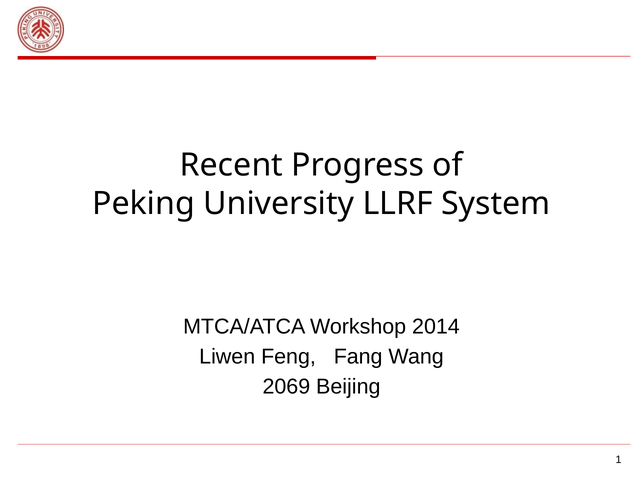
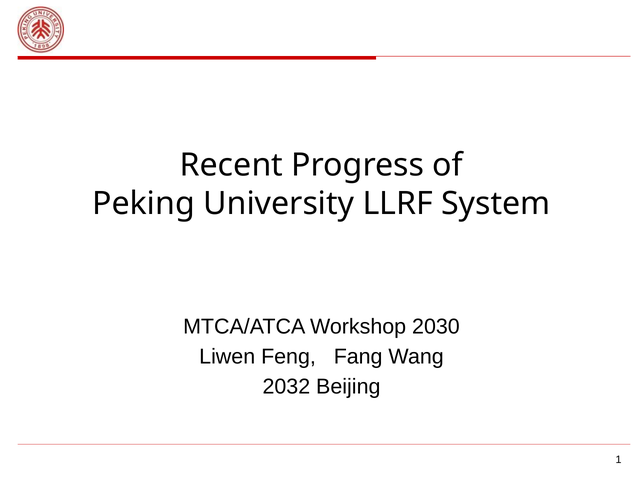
2014: 2014 -> 2030
2069: 2069 -> 2032
